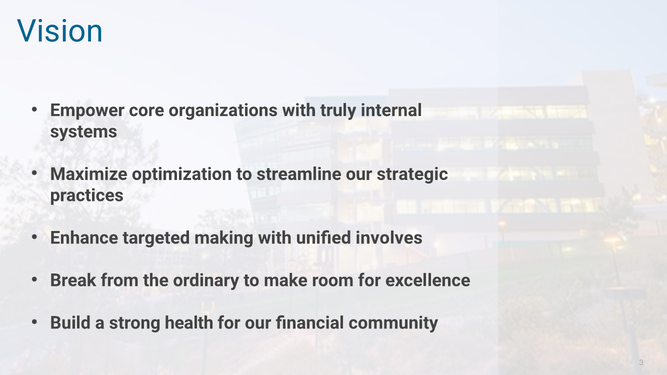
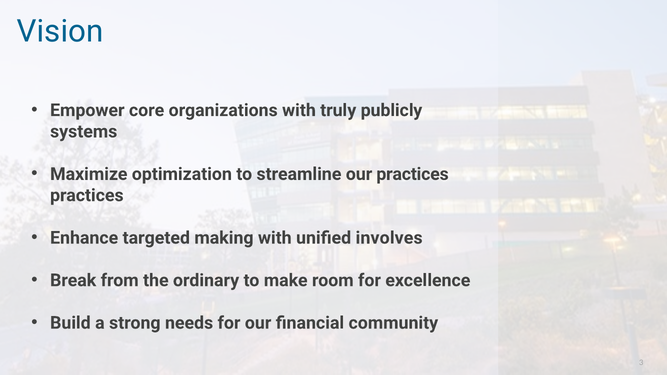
internal: internal -> publicly
our strategic: strategic -> practices
health: health -> needs
